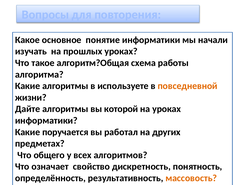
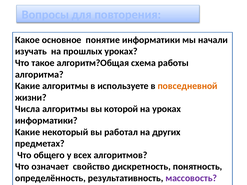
Дайте: Дайте -> Числа
поручается: поручается -> некоторый
массовость colour: orange -> purple
